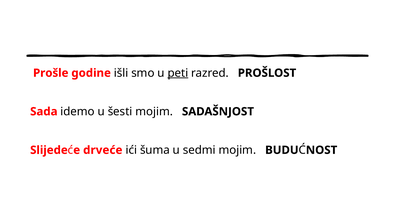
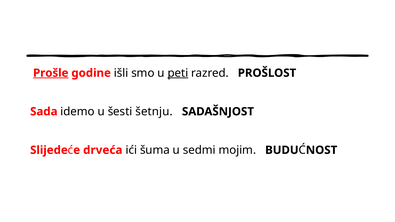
Prošle underline: none -> present
šesti mojim: mojim -> šetnju
drveće: drveće -> drveća
